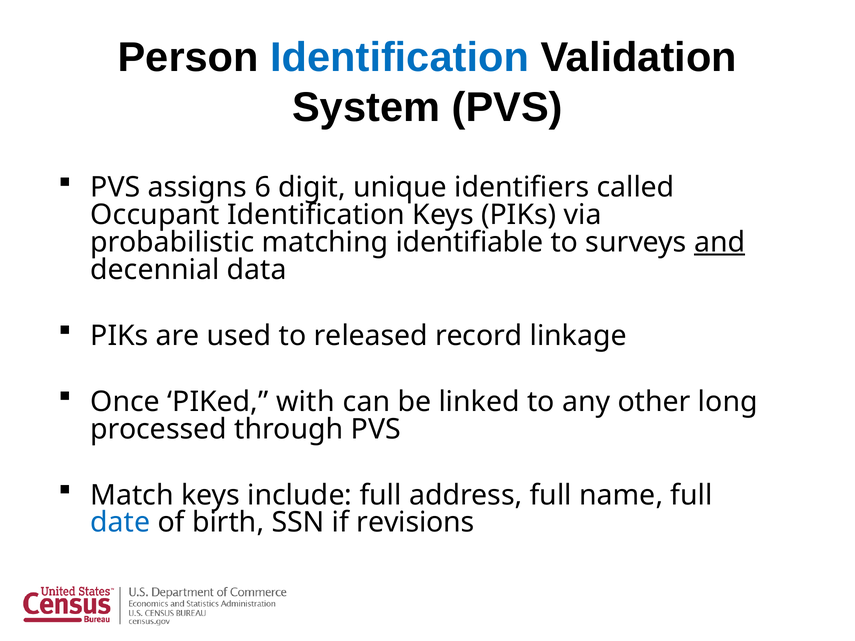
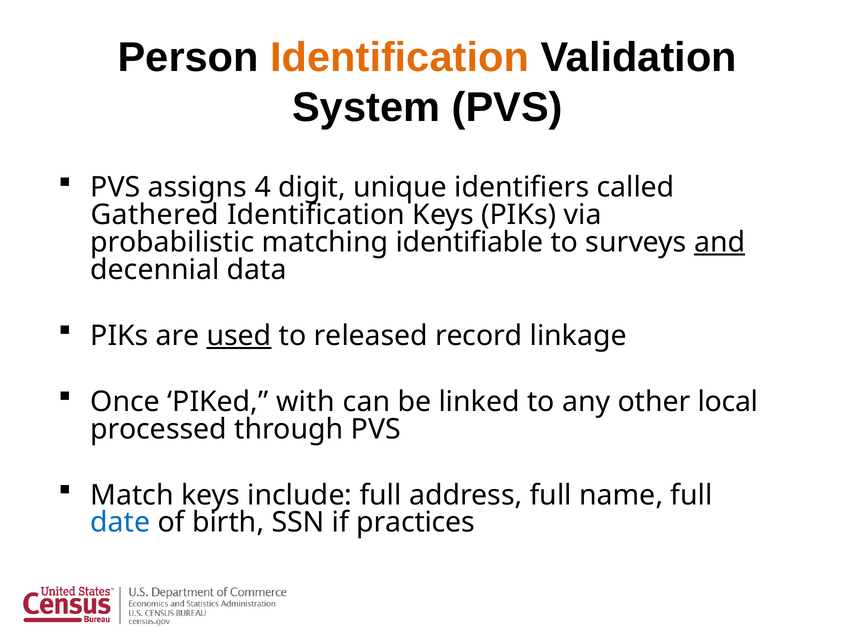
Identification at (400, 58) colour: blue -> orange
6: 6 -> 4
Occupant: Occupant -> Gathered
used underline: none -> present
long: long -> local
revisions: revisions -> practices
